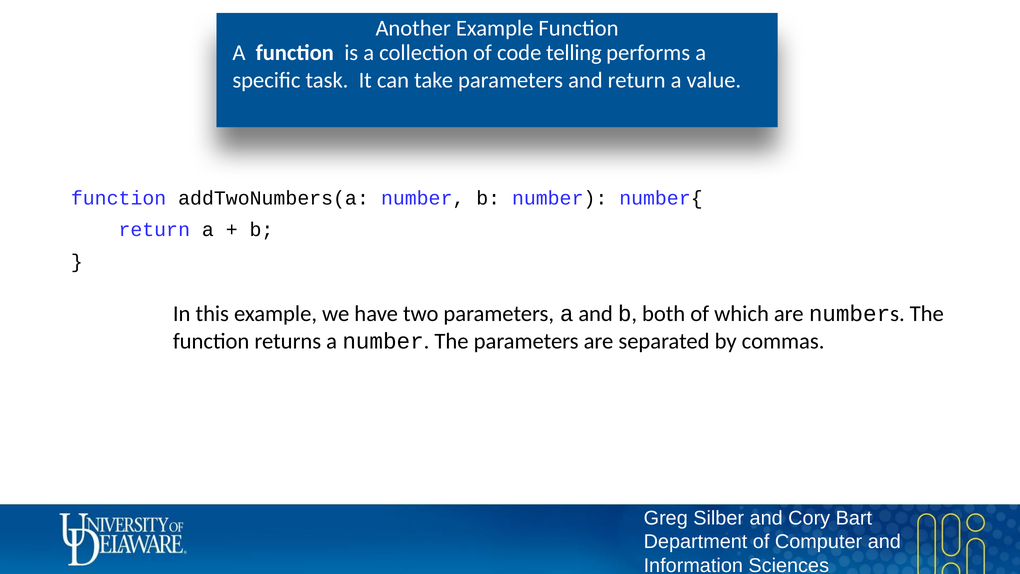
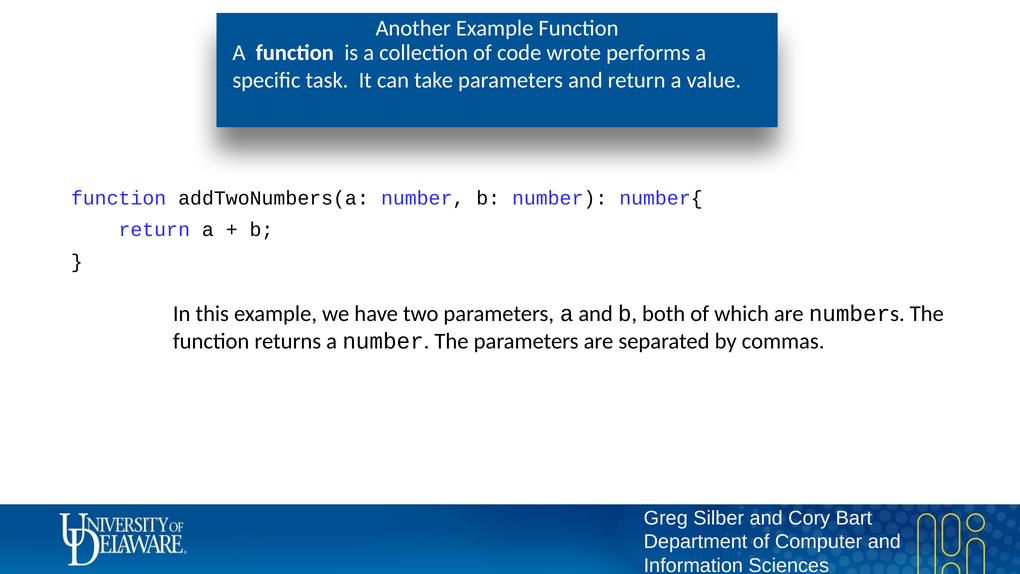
telling: telling -> wrote
